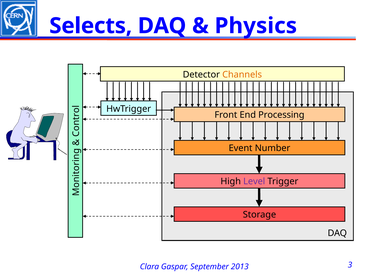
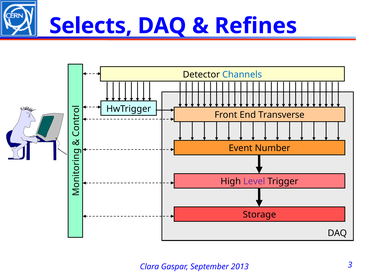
Physics: Physics -> Refines
Channels colour: orange -> blue
Processing: Processing -> Transverse
